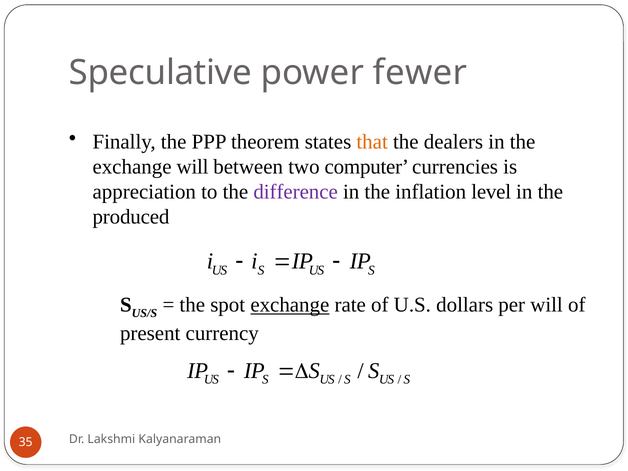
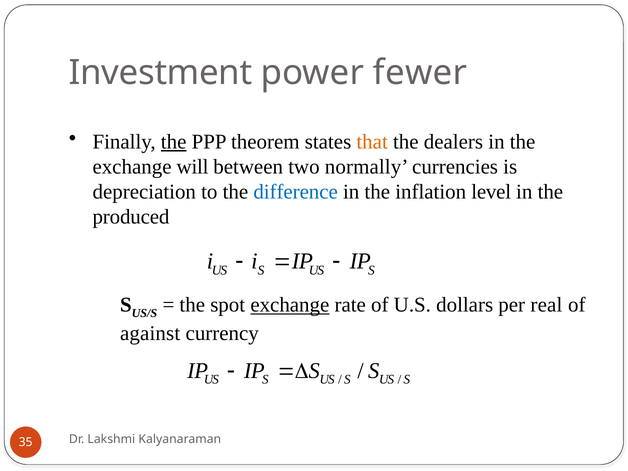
Speculative: Speculative -> Investment
the at (174, 142) underline: none -> present
computer: computer -> normally
appreciation: appreciation -> depreciation
difference colour: purple -> blue
per will: will -> real
present: present -> against
